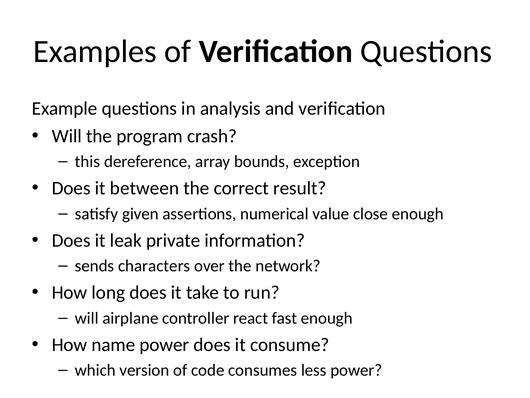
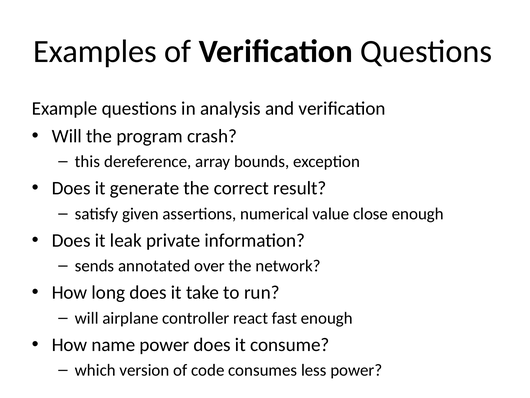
between: between -> generate
characters: characters -> annotated
